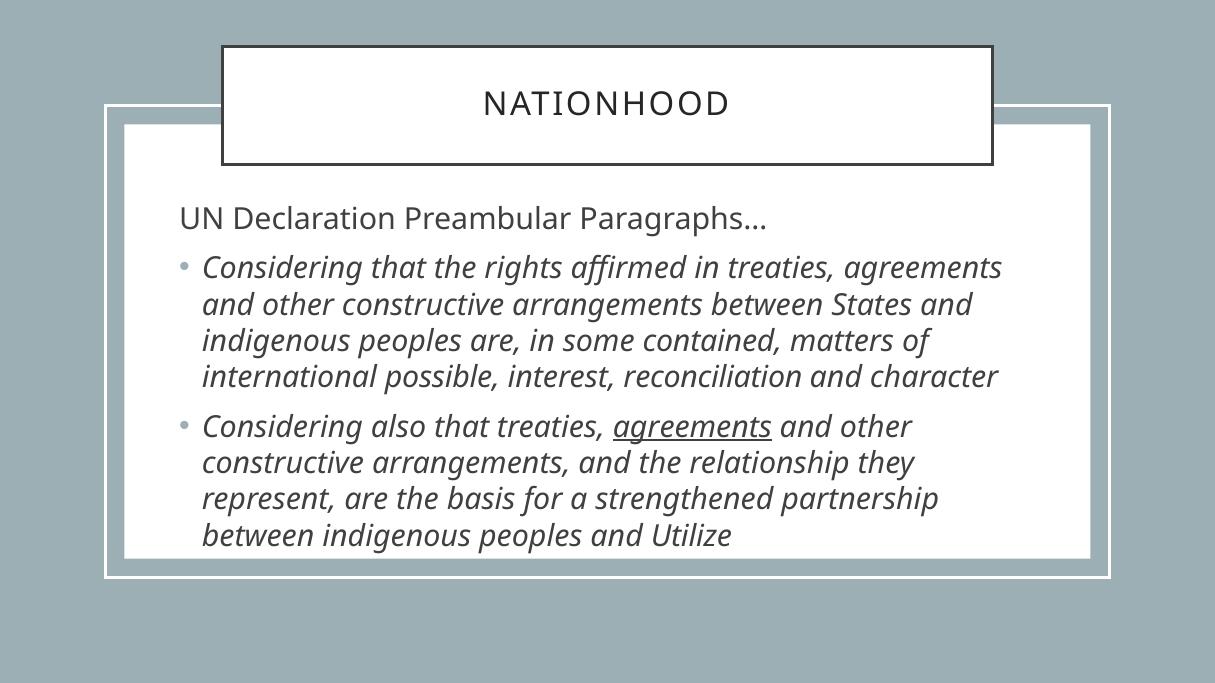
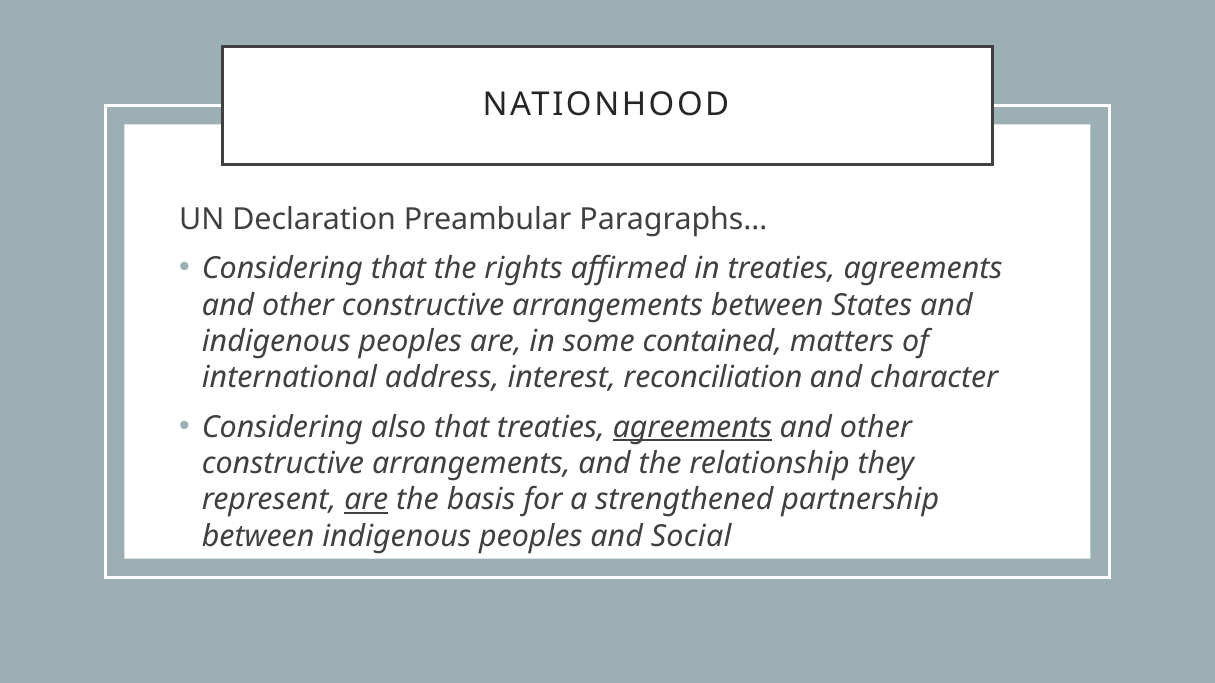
possible: possible -> address
are at (366, 500) underline: none -> present
Utilize: Utilize -> Social
